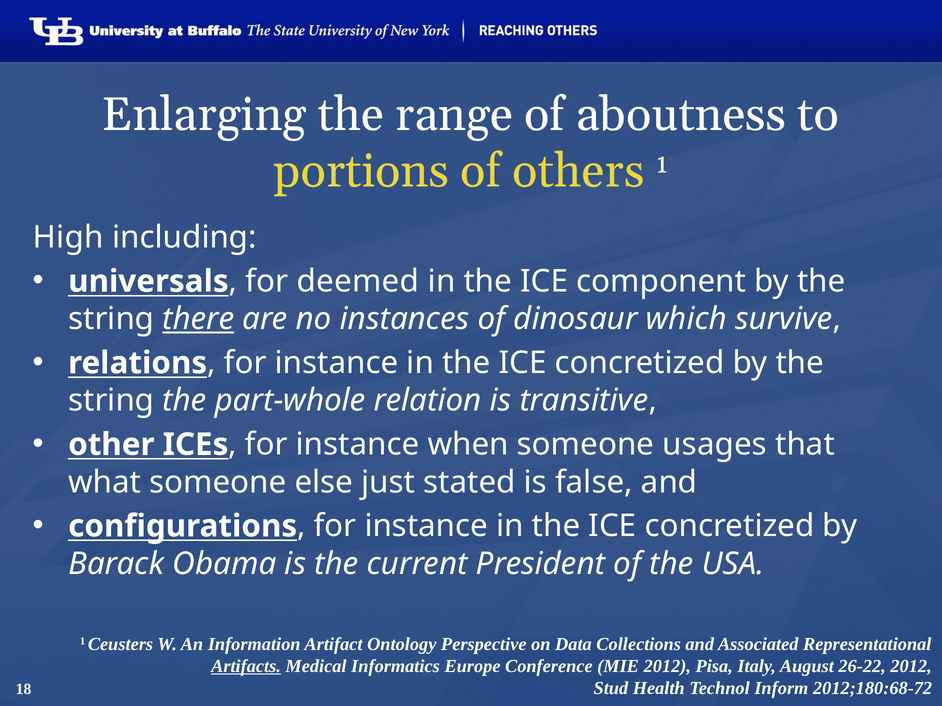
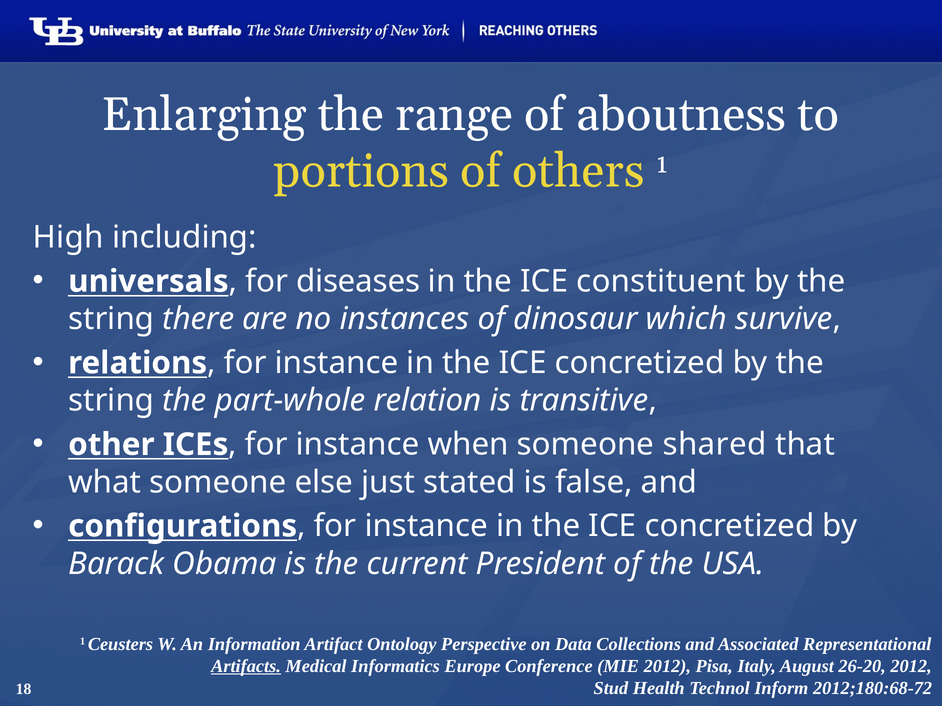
deemed: deemed -> diseases
component: component -> constituent
there underline: present -> none
usages: usages -> shared
26-22: 26-22 -> 26-20
